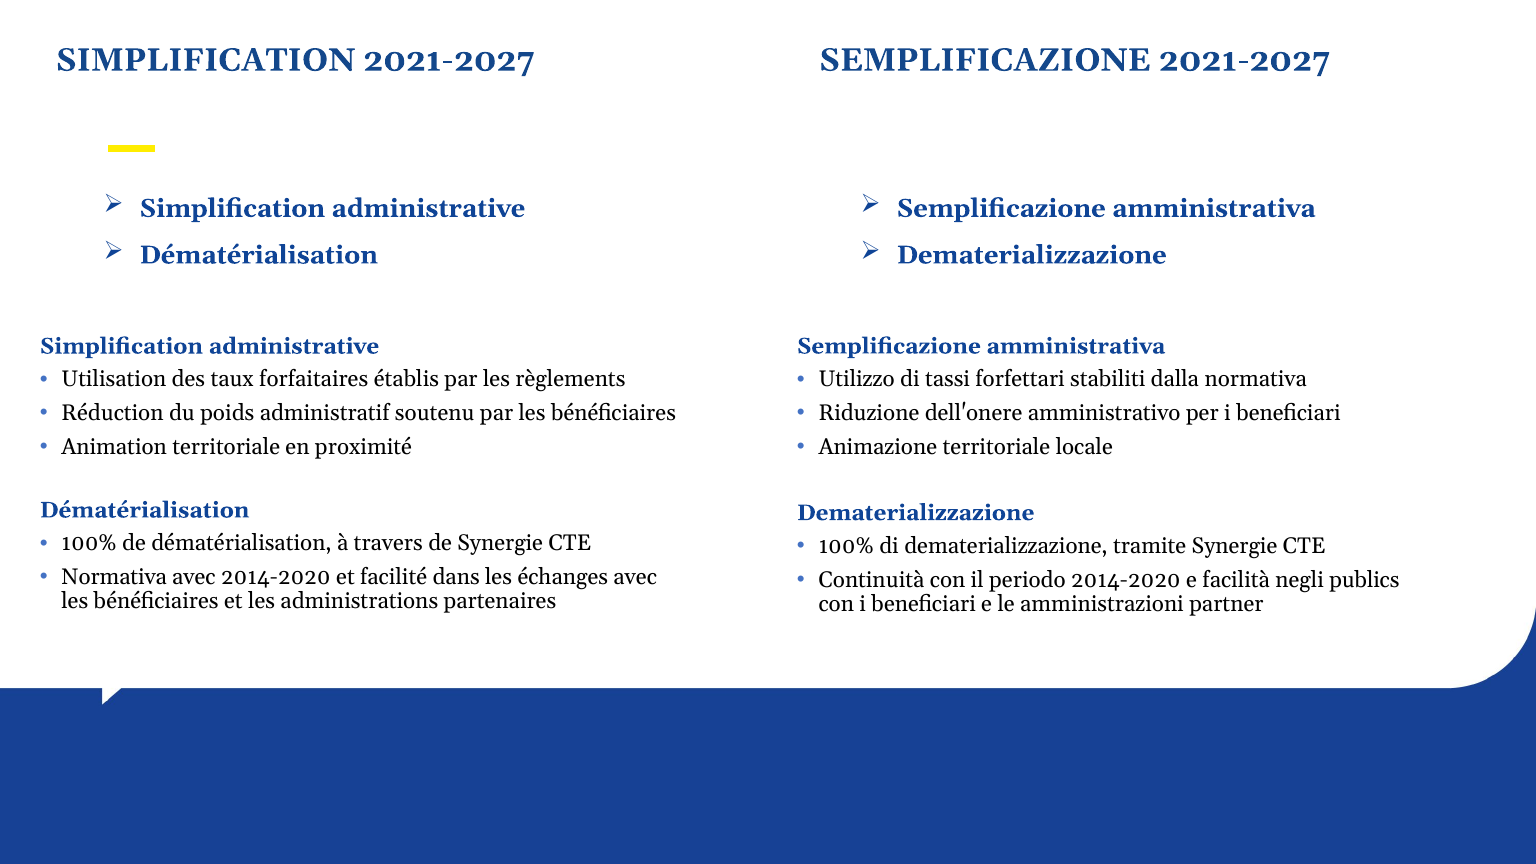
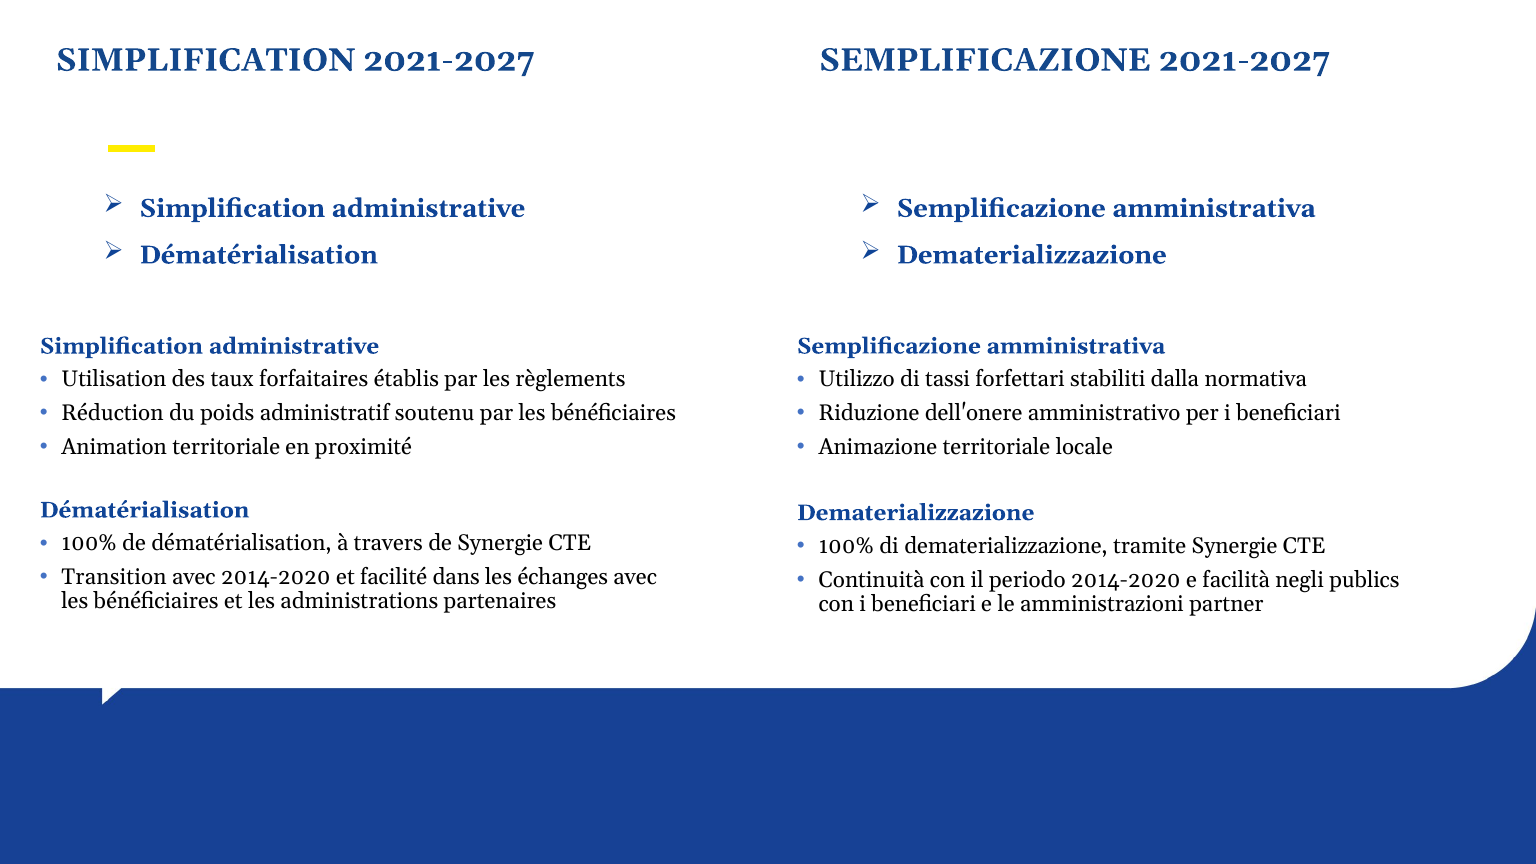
Normativa at (114, 577): Normativa -> Transition
